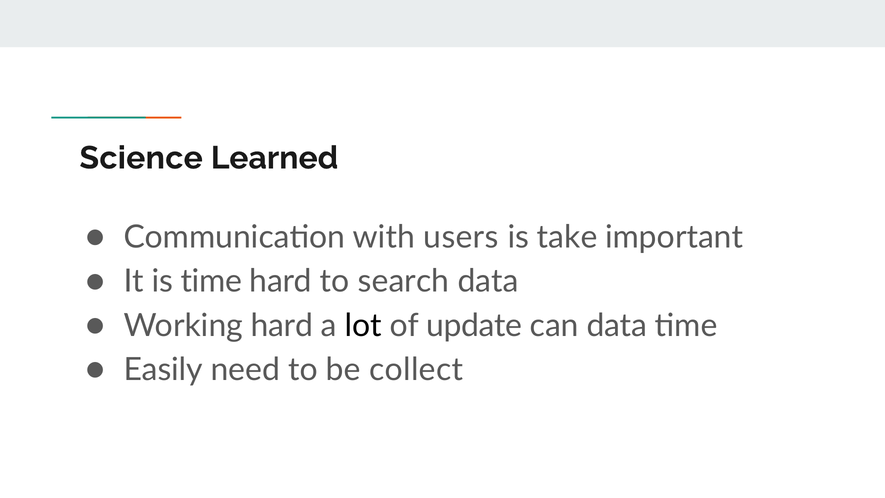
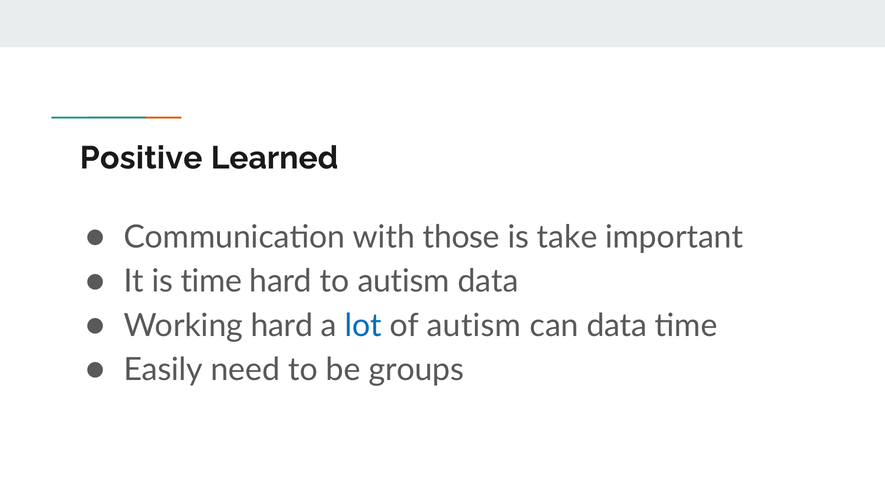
Science: Science -> Positive
users: users -> those
to search: search -> autism
lot colour: black -> blue
of update: update -> autism
collect: collect -> groups
